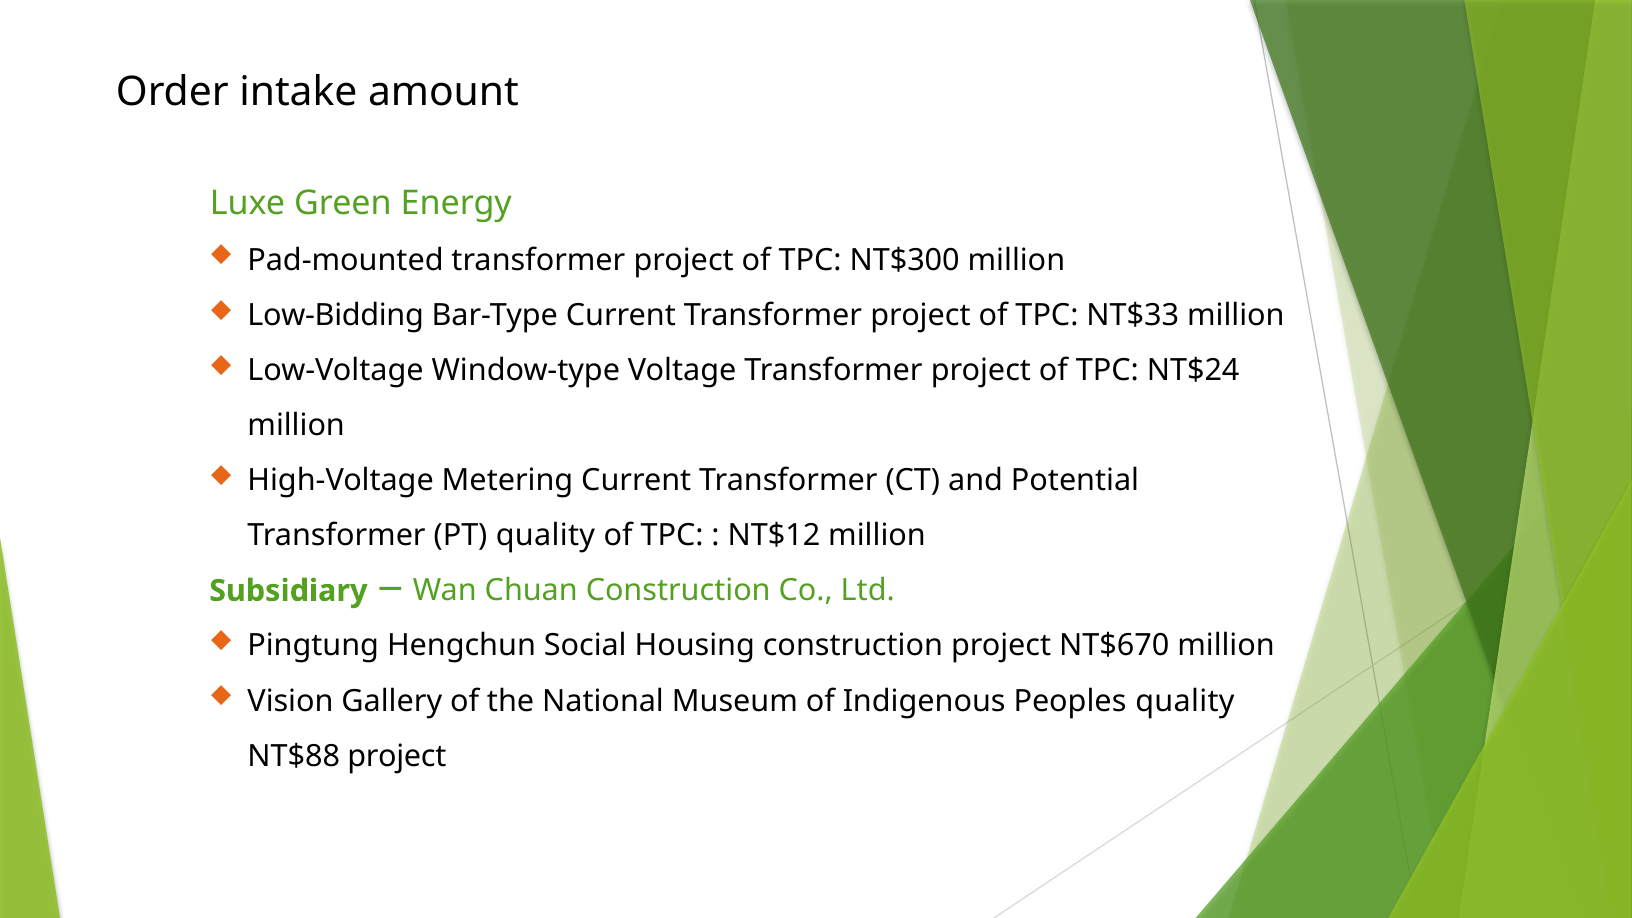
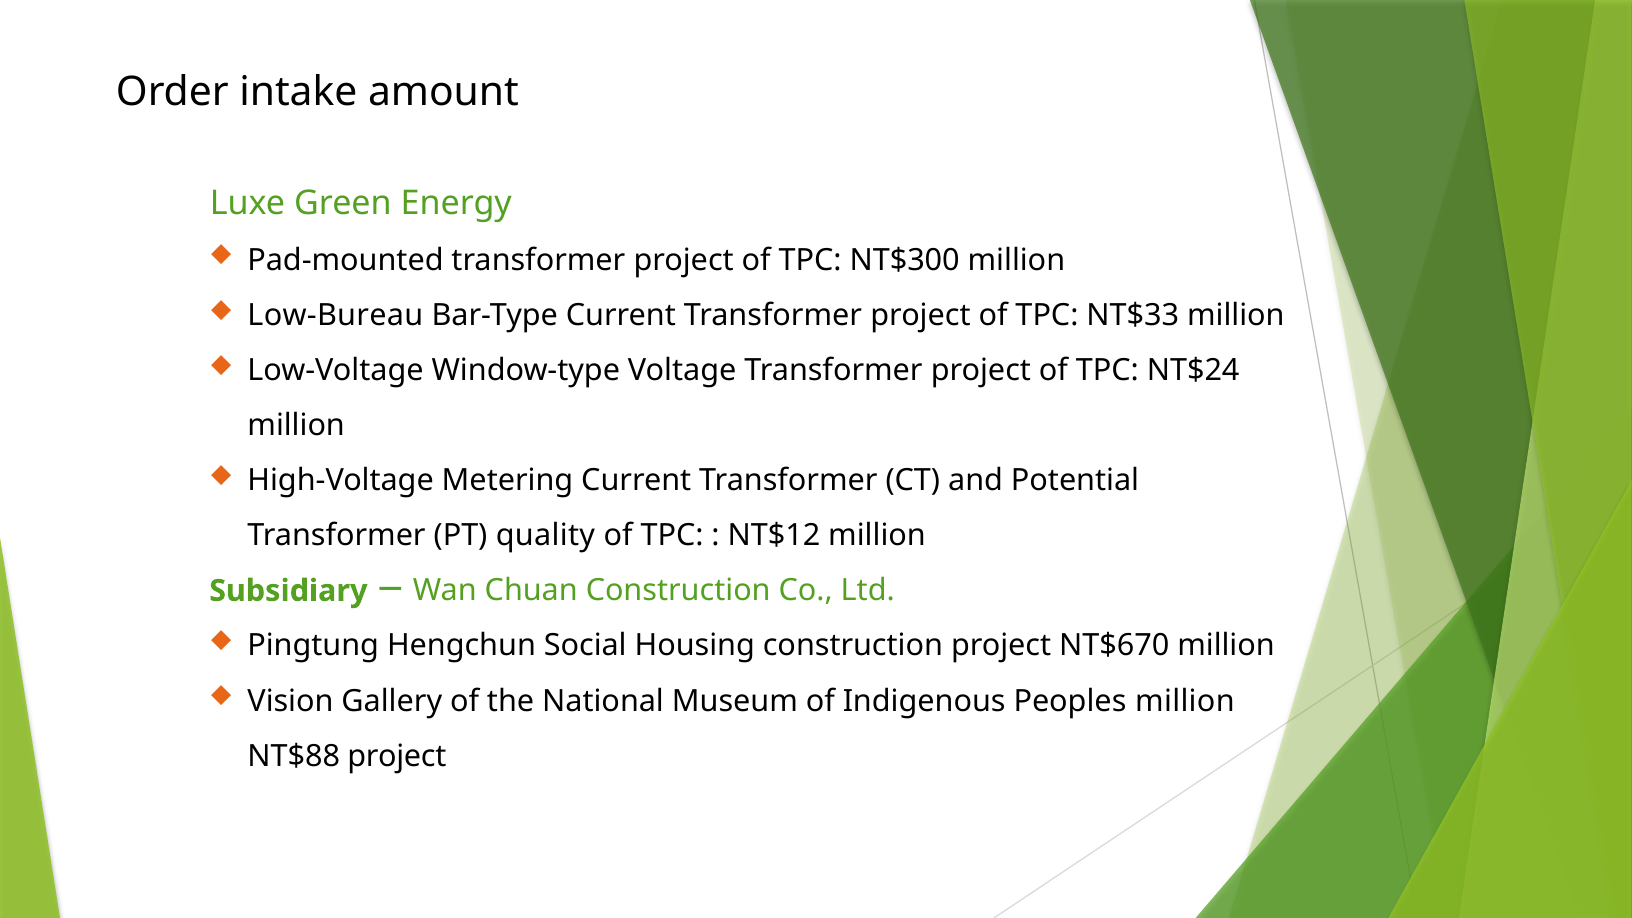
Low-Bidding: Low-Bidding -> Low-Bureau
Peoples quality: quality -> million
